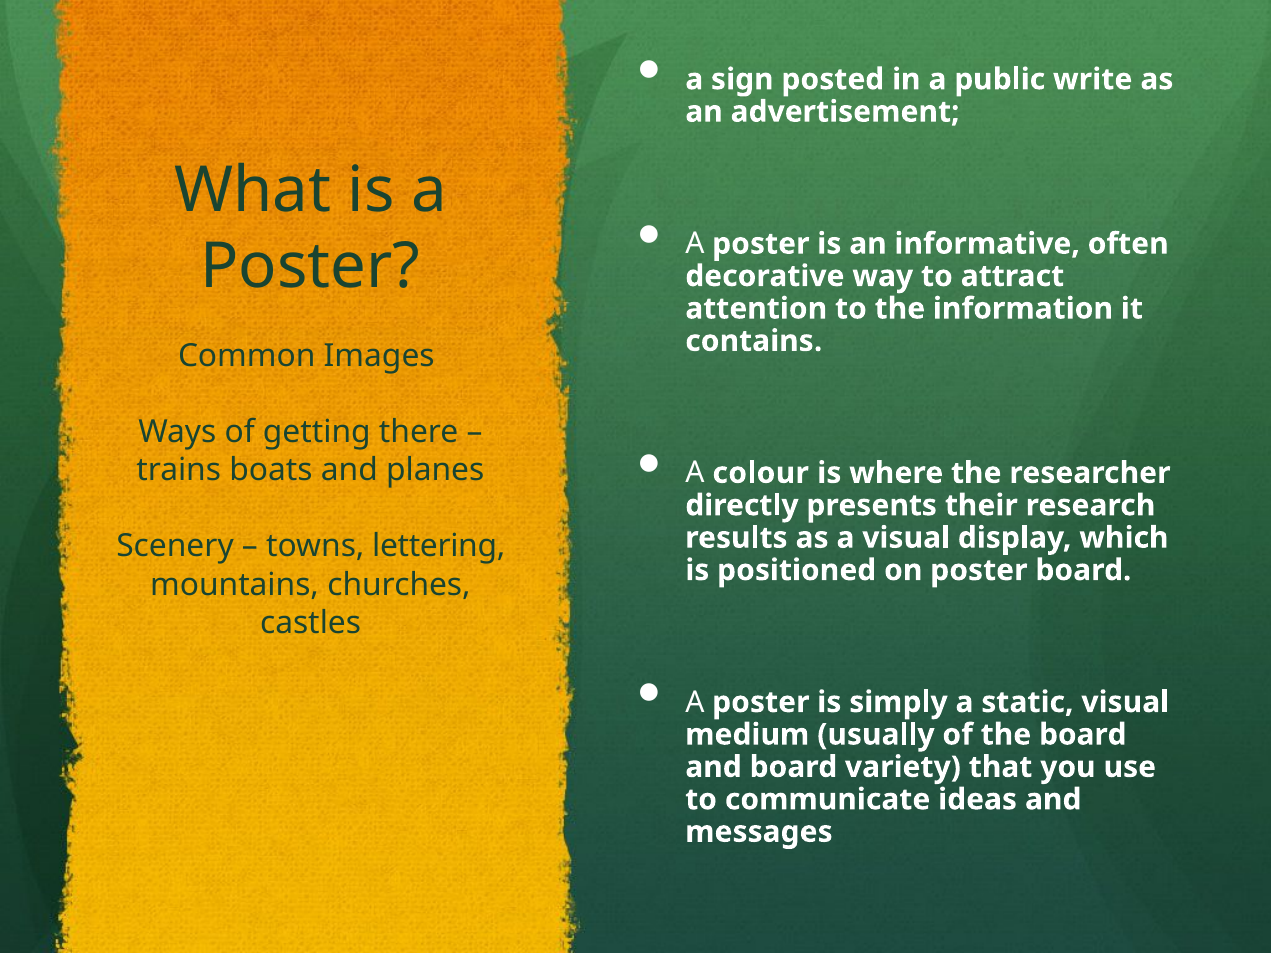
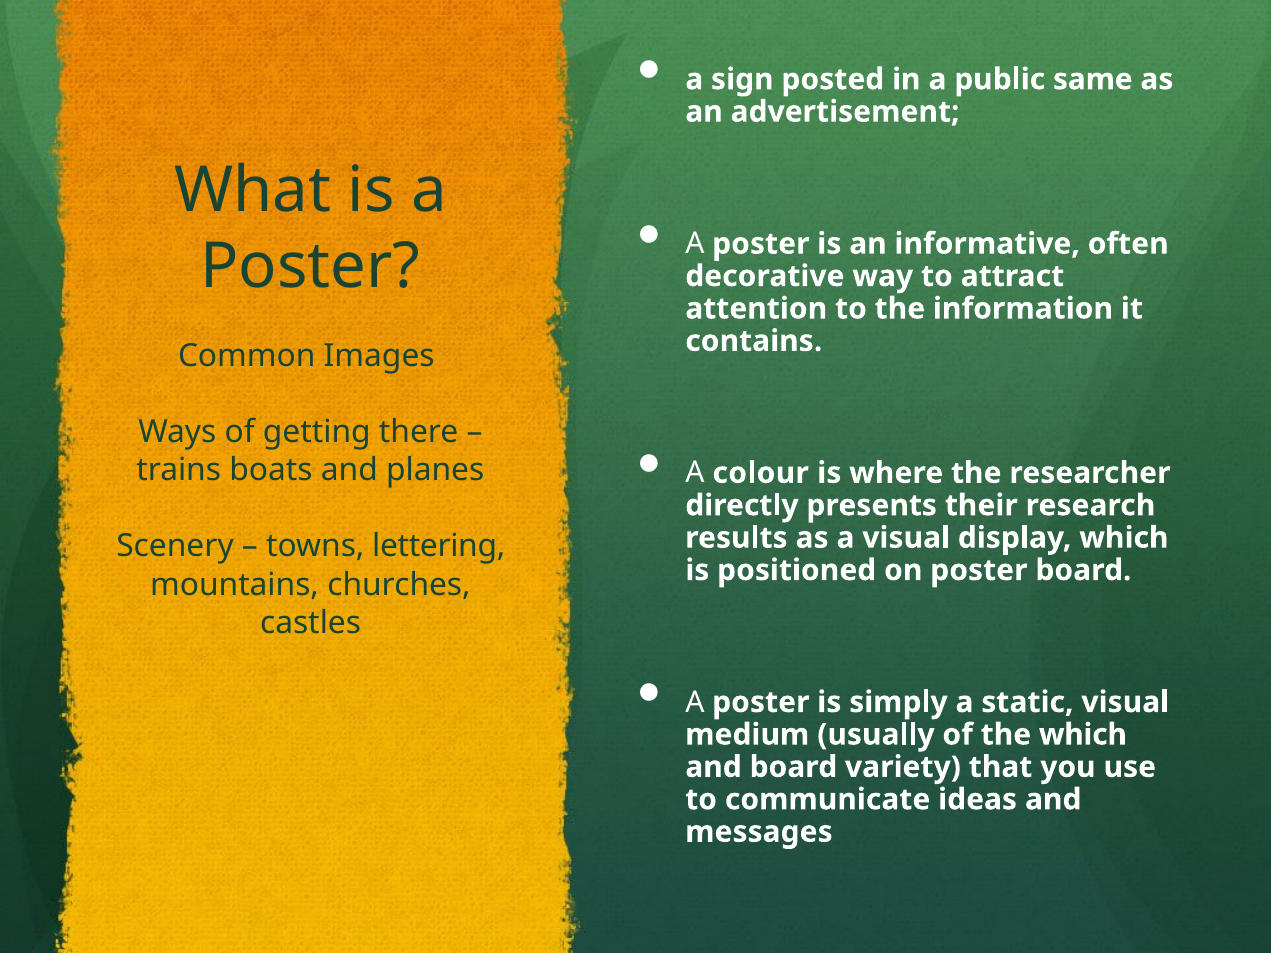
write: write -> same
the board: board -> which
